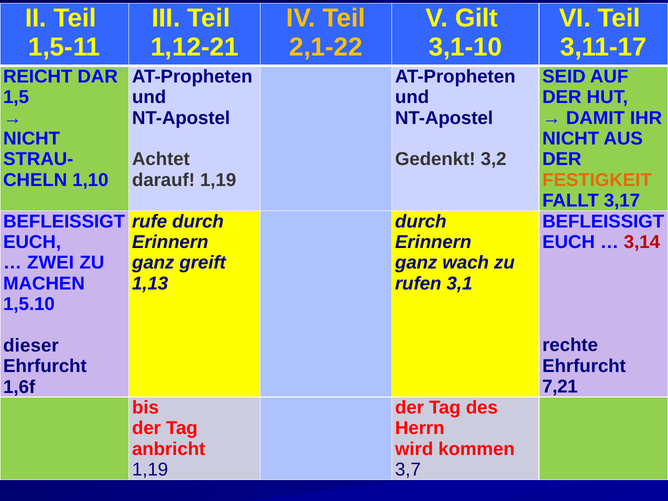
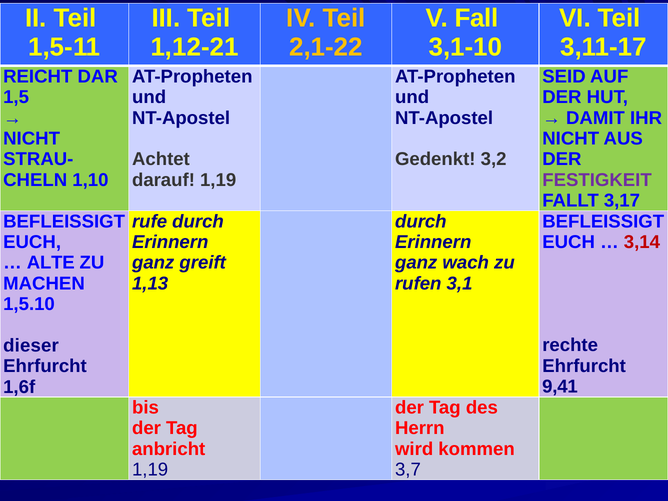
Gilt: Gilt -> Fall
FESTIGKEIT colour: orange -> purple
ZWEI: ZWEI -> ALTE
7,21: 7,21 -> 9,41
